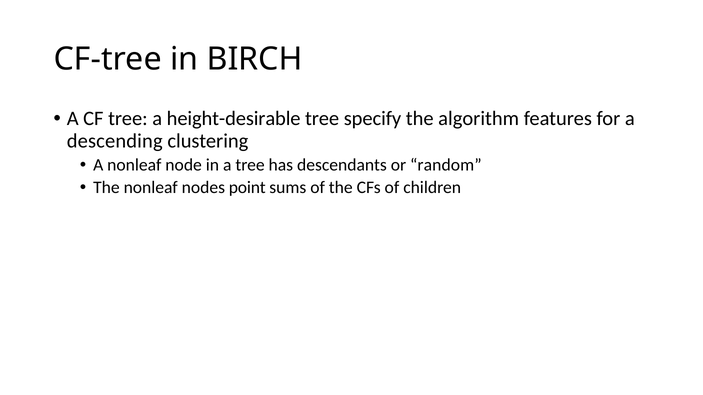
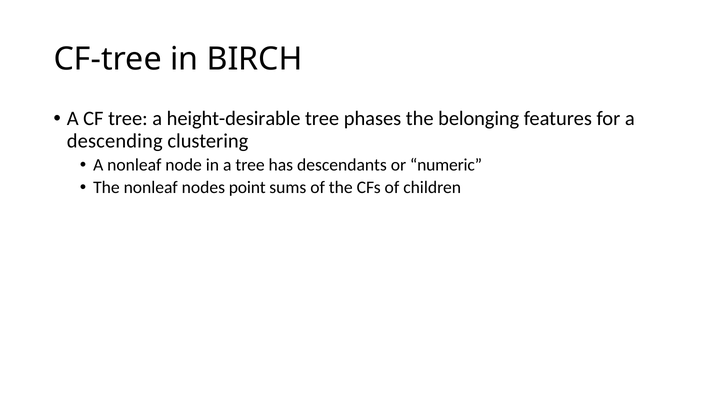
specify: specify -> phases
algorithm: algorithm -> belonging
random: random -> numeric
